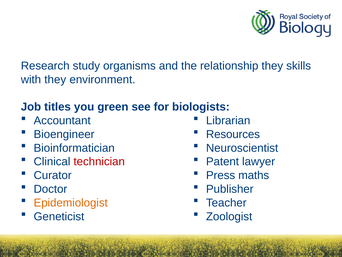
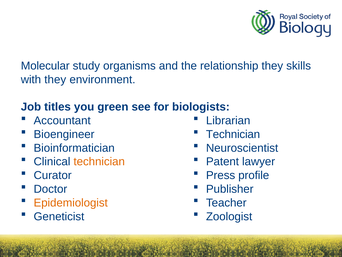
Research: Research -> Molecular
Resources at (233, 134): Resources -> Technician
technician at (99, 161) colour: red -> orange
maths: maths -> profile
